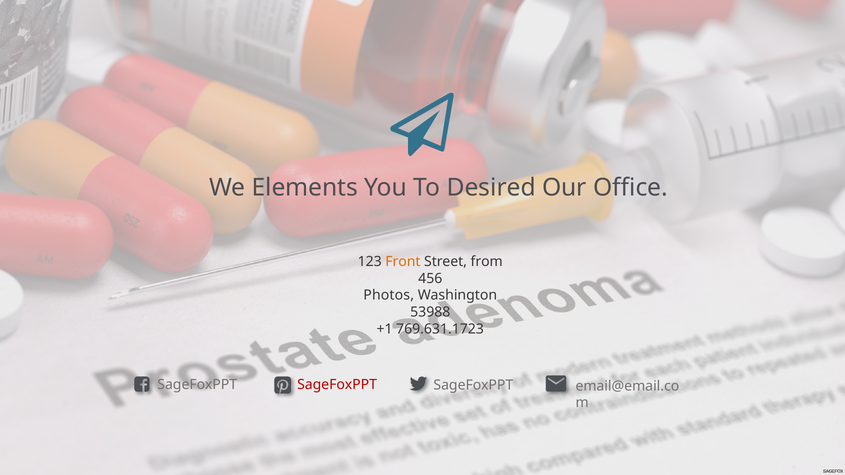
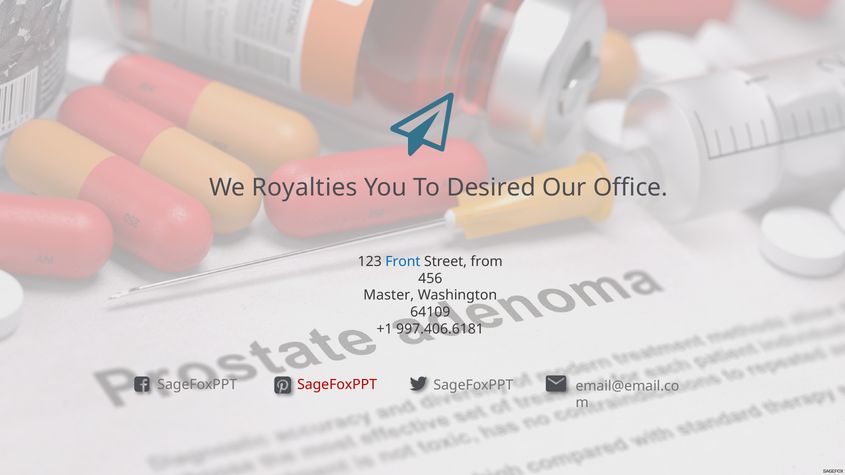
Elements: Elements -> Royalties
Front colour: orange -> blue
Photos: Photos -> Master
53988: 53988 -> 64109
769.631.1723: 769.631.1723 -> 997.406.6181
